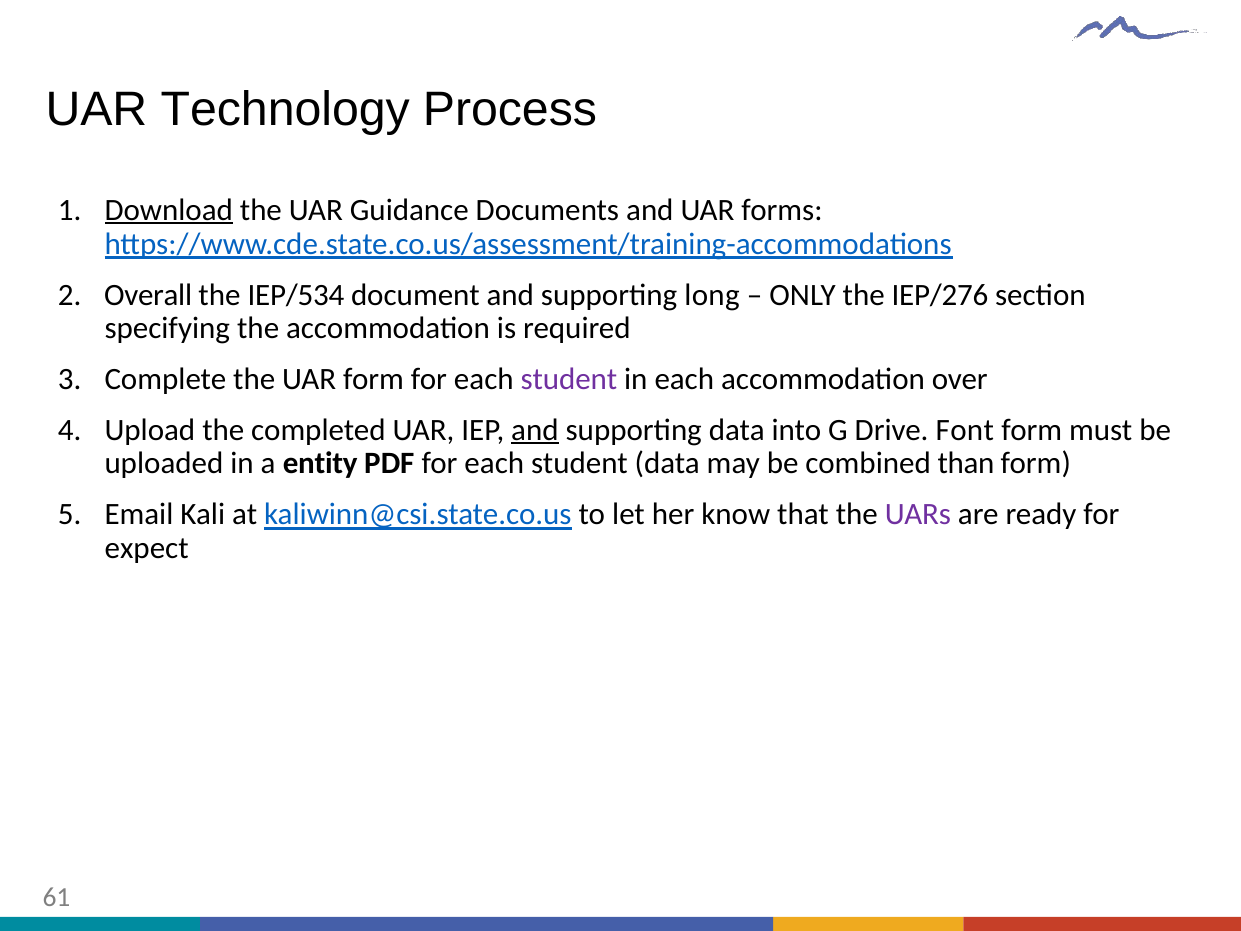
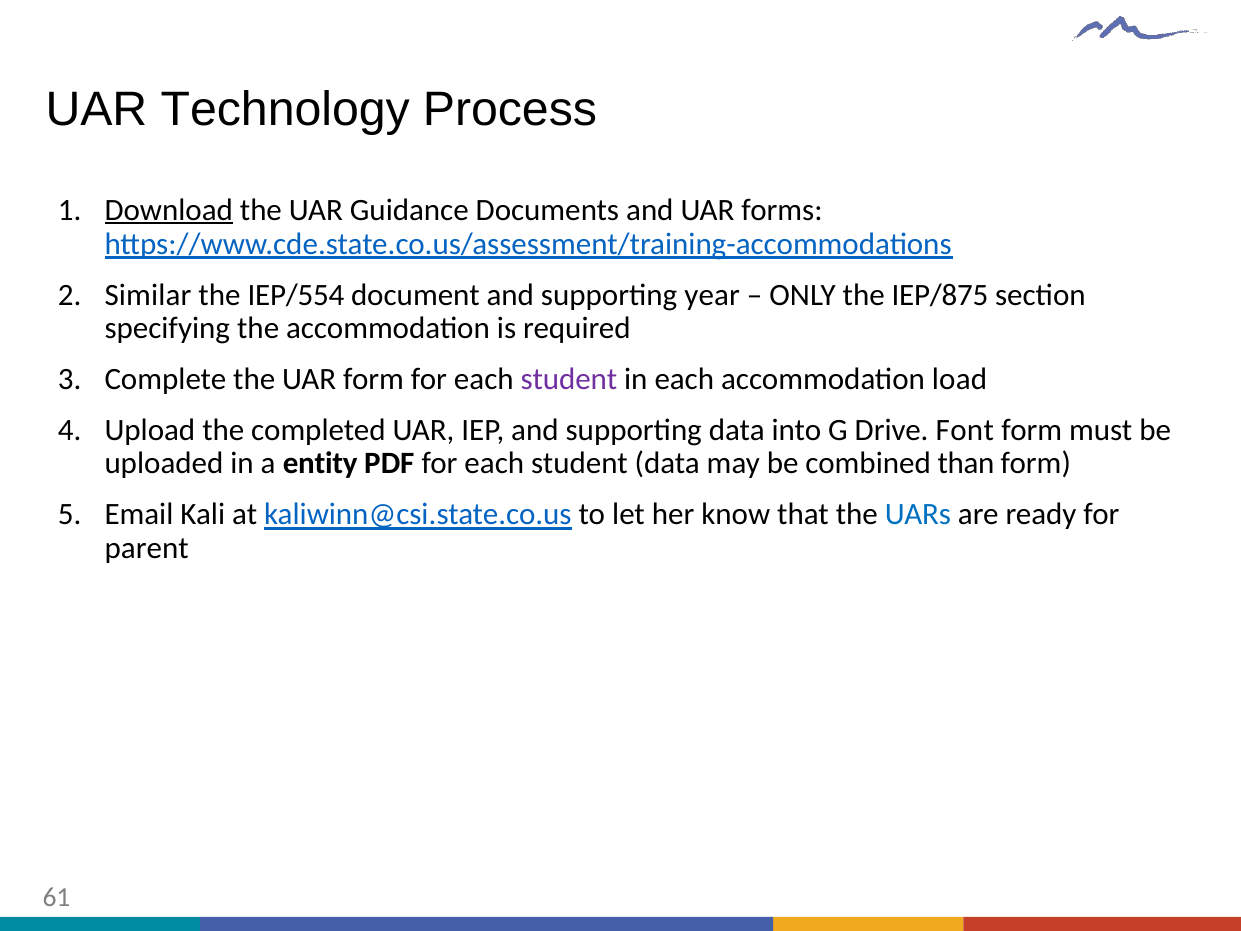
Overall: Overall -> Similar
IEP/534: IEP/534 -> IEP/554
long: long -> year
IEP/276: IEP/276 -> IEP/875
over: over -> load
and at (535, 430) underline: present -> none
UARs colour: purple -> blue
expect: expect -> parent
